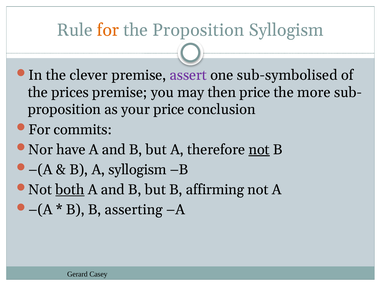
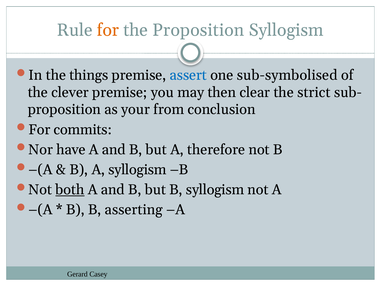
clever: clever -> things
assert colour: purple -> blue
prices: prices -> clever
then price: price -> clear
more: more -> strict
your price: price -> from
not at (259, 149) underline: present -> none
B affirming: affirming -> syllogism
